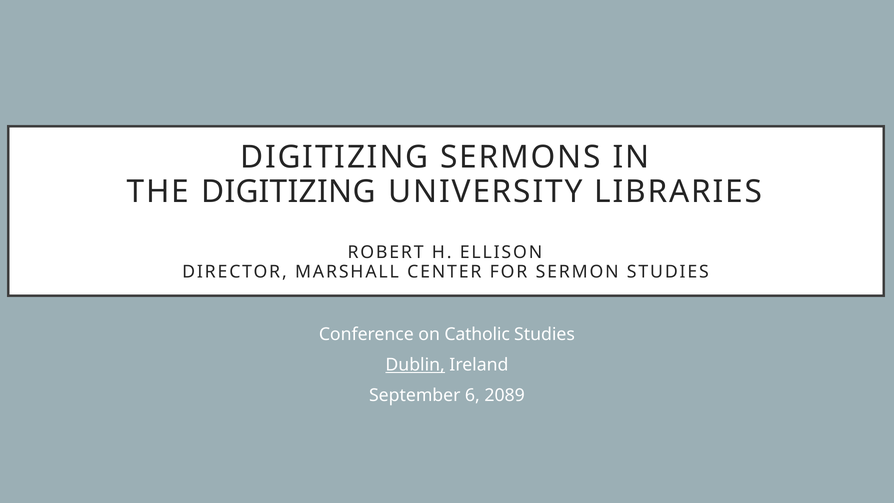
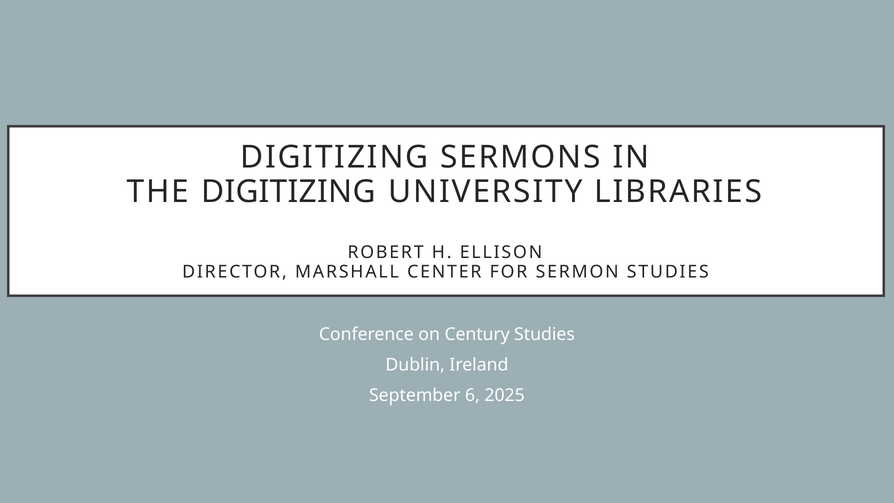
Catholic: Catholic -> Century
Dublin underline: present -> none
2089: 2089 -> 2025
